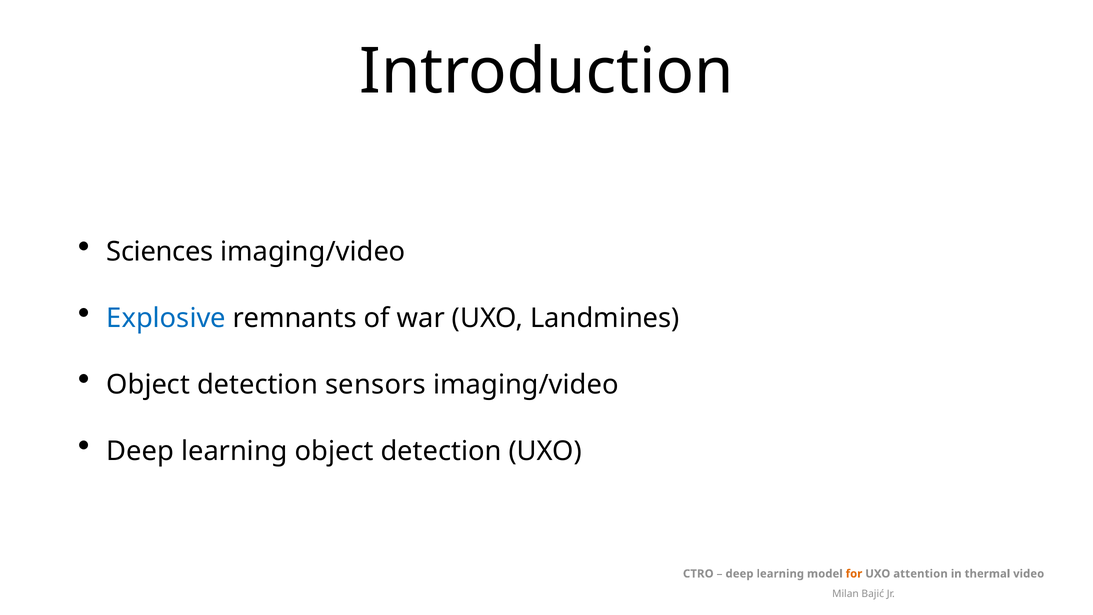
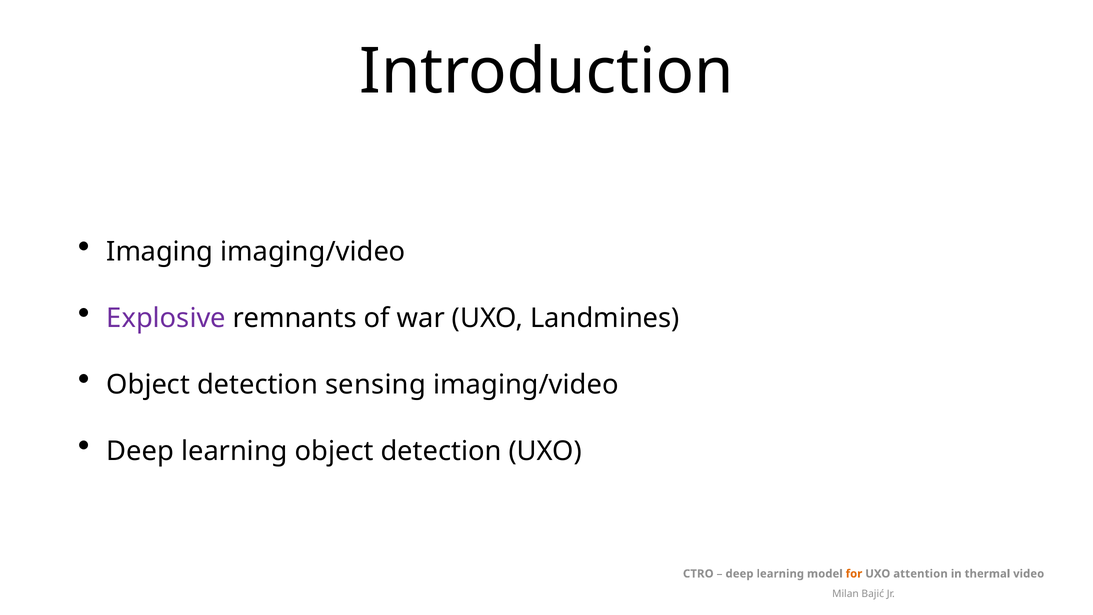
Sciences: Sciences -> Imaging
Explosive colour: blue -> purple
sensors: sensors -> sensing
